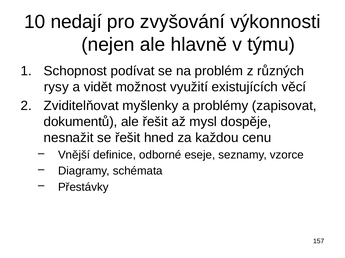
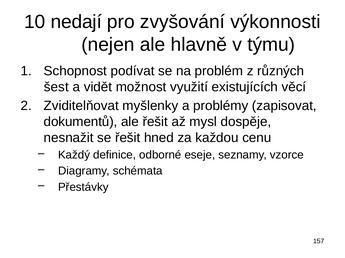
rysy: rysy -> šest
Vnější: Vnější -> Každý
